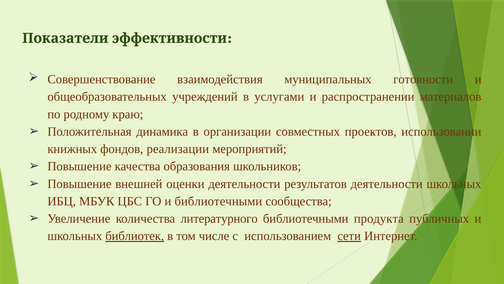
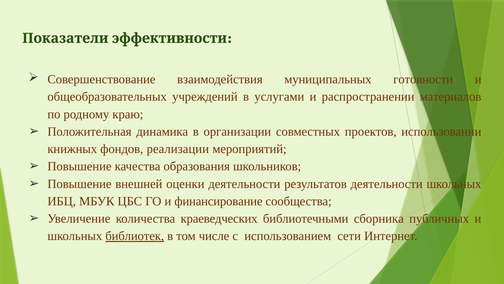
и библиотечными: библиотечными -> финансирование
литературного: литературного -> краеведческих
продукта: продукта -> сборника
сети underline: present -> none
